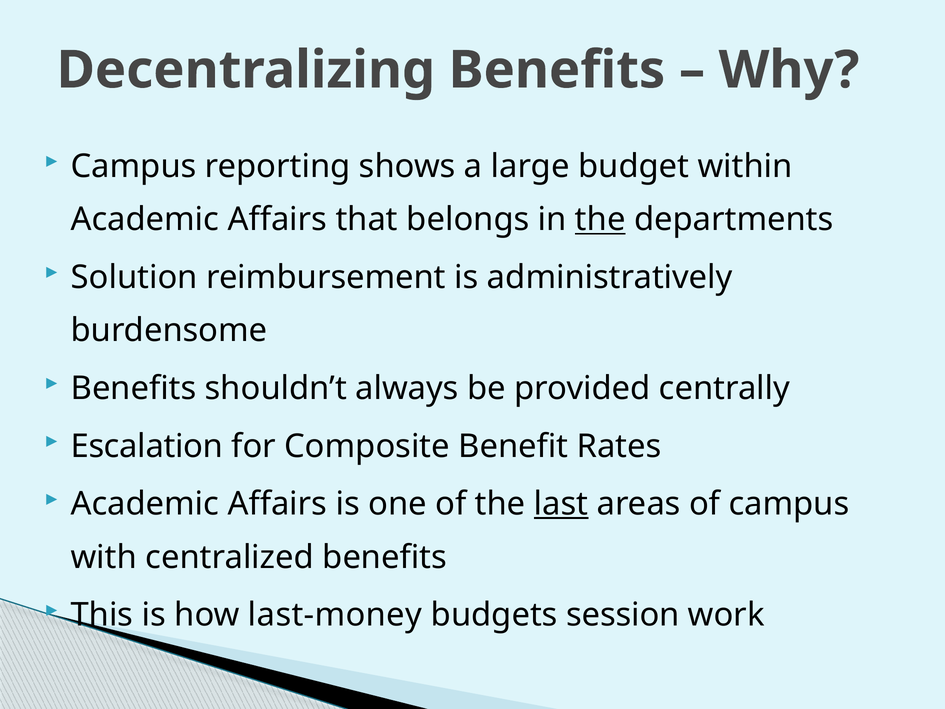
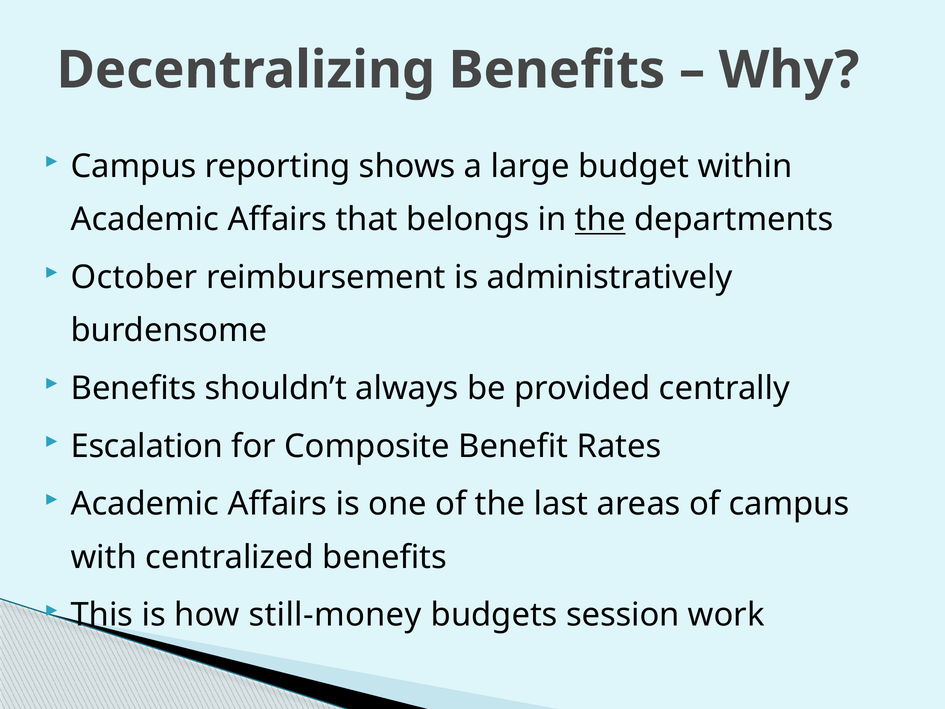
Solution: Solution -> October
last underline: present -> none
last-money: last-money -> still-money
